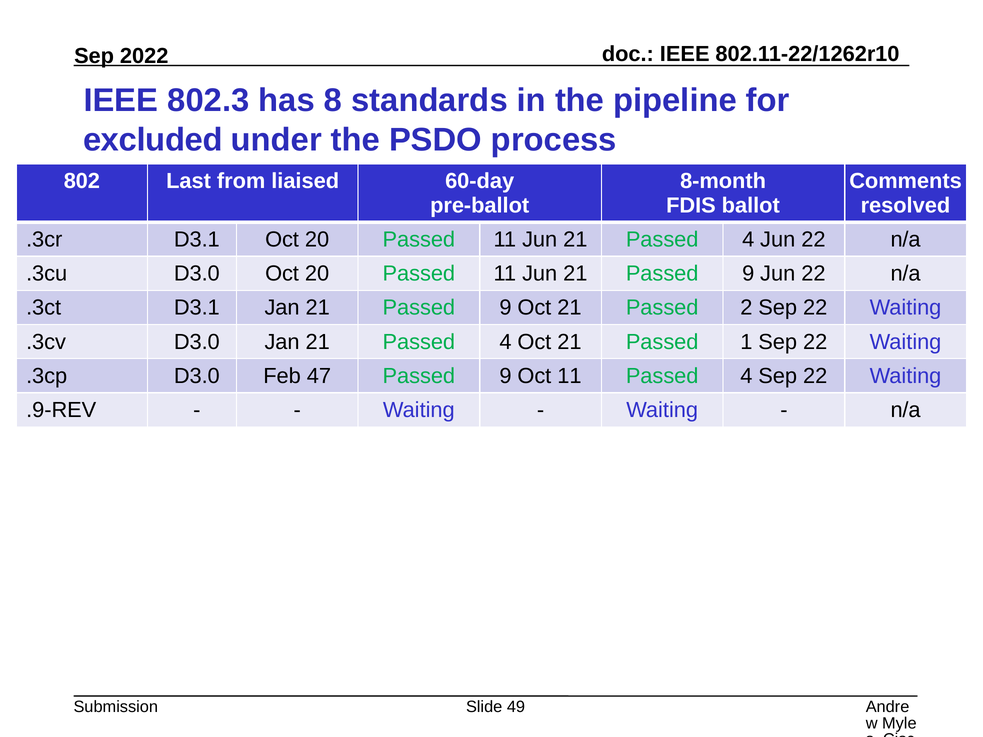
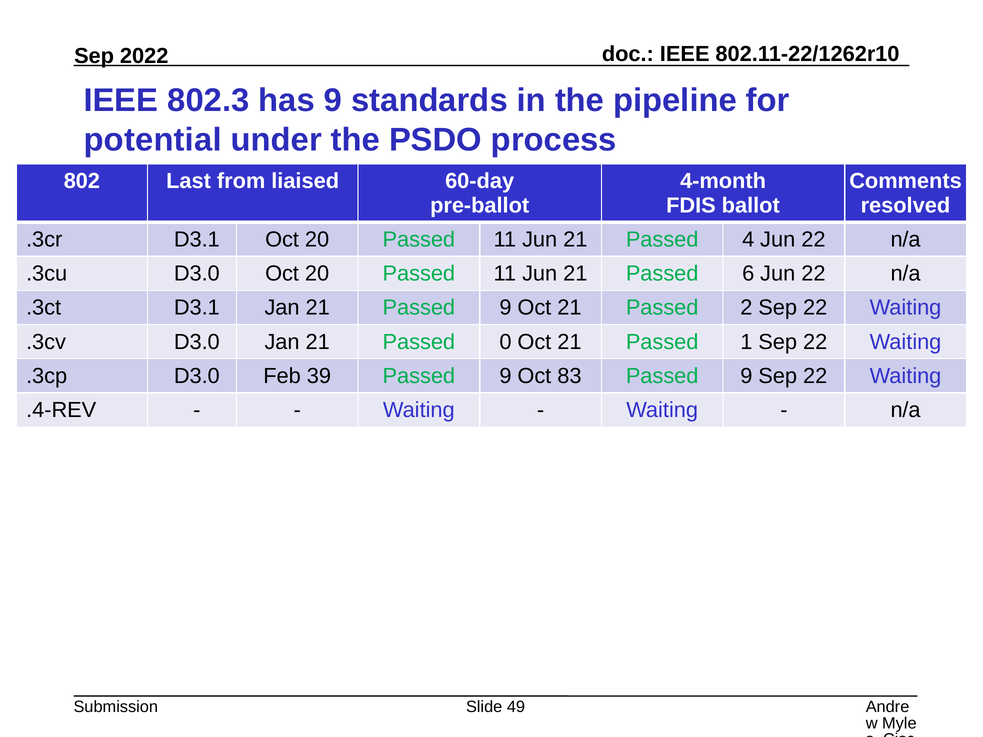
has 8: 8 -> 9
excluded: excluded -> potential
8-month: 8-month -> 4-month
Jun 21 Passed 9: 9 -> 6
Jan 21 Passed 4: 4 -> 0
47: 47 -> 39
Oct 11: 11 -> 83
4 at (746, 376): 4 -> 9
.9-REV: .9-REV -> .4-REV
